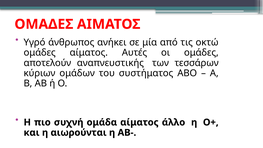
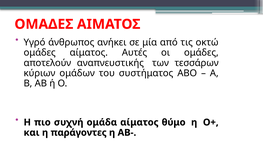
άλλο: άλλο -> θύμο
αιωρούνται: αιωρούνται -> παράγοντες
